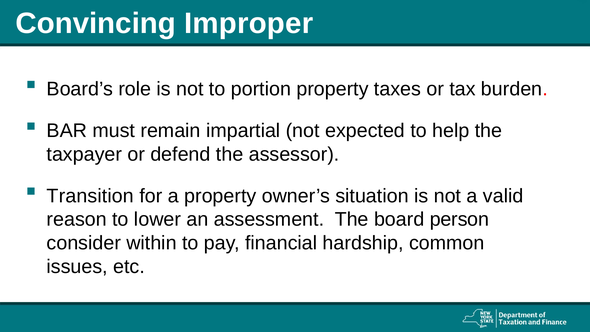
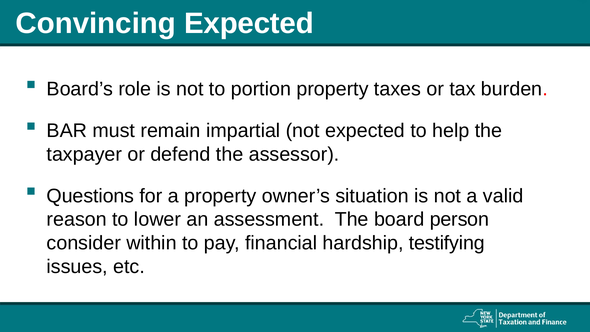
Convincing Improper: Improper -> Expected
Transition: Transition -> Questions
common: common -> testifying
